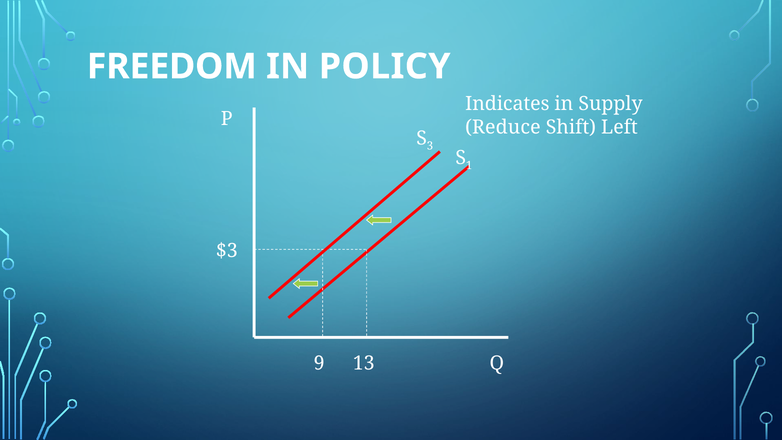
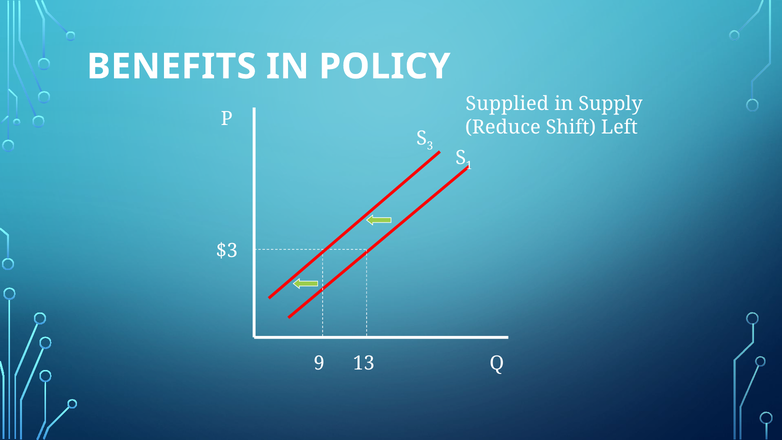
FREEDOM: FREEDOM -> BENEFITS
Indicates: Indicates -> Supplied
